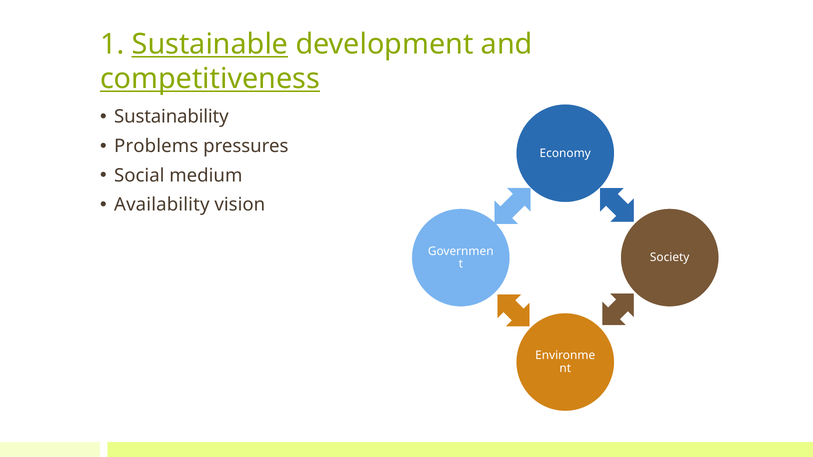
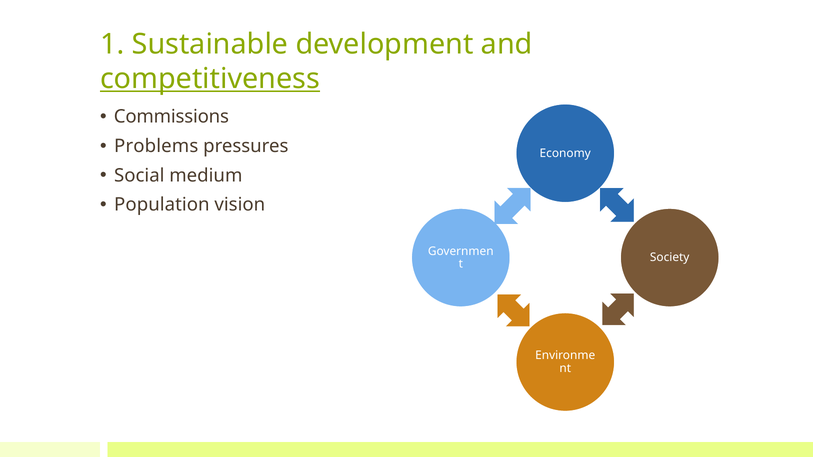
Sustainable underline: present -> none
Sustainability: Sustainability -> Commissions
Availability: Availability -> Population
